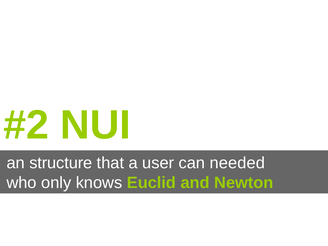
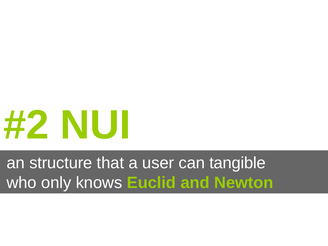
needed: needed -> tangible
